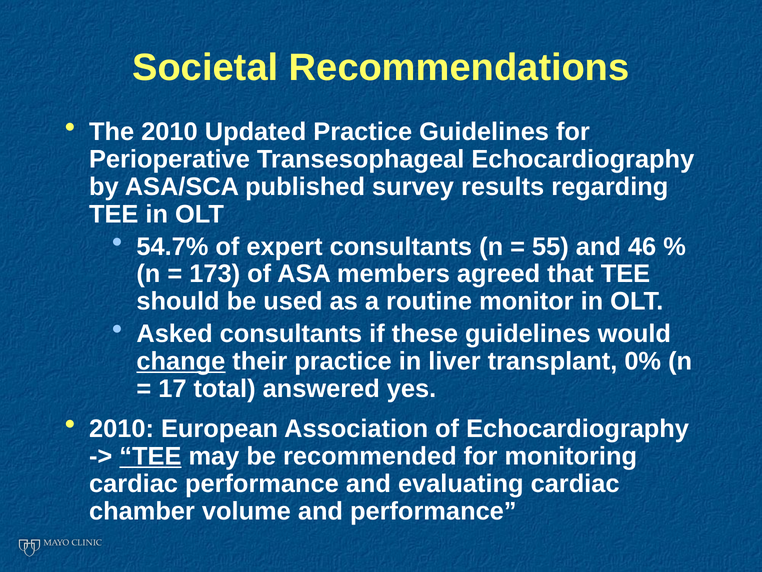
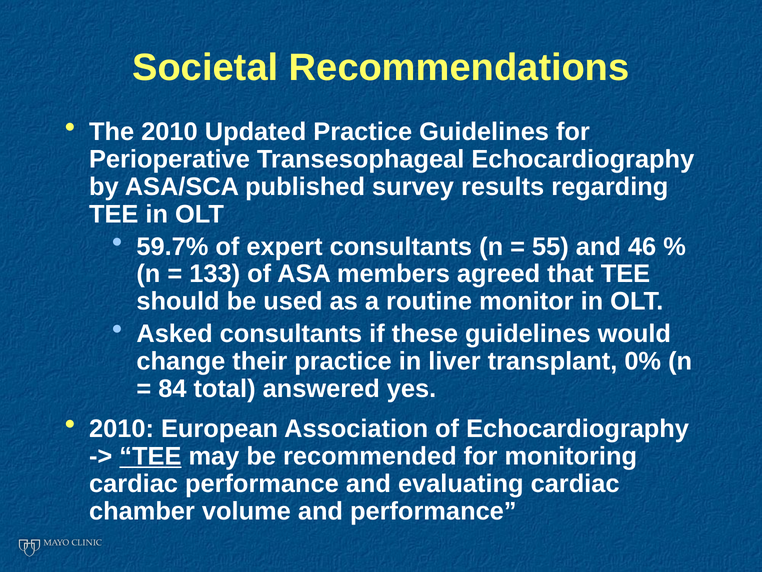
54.7%: 54.7% -> 59.7%
173: 173 -> 133
change underline: present -> none
17: 17 -> 84
